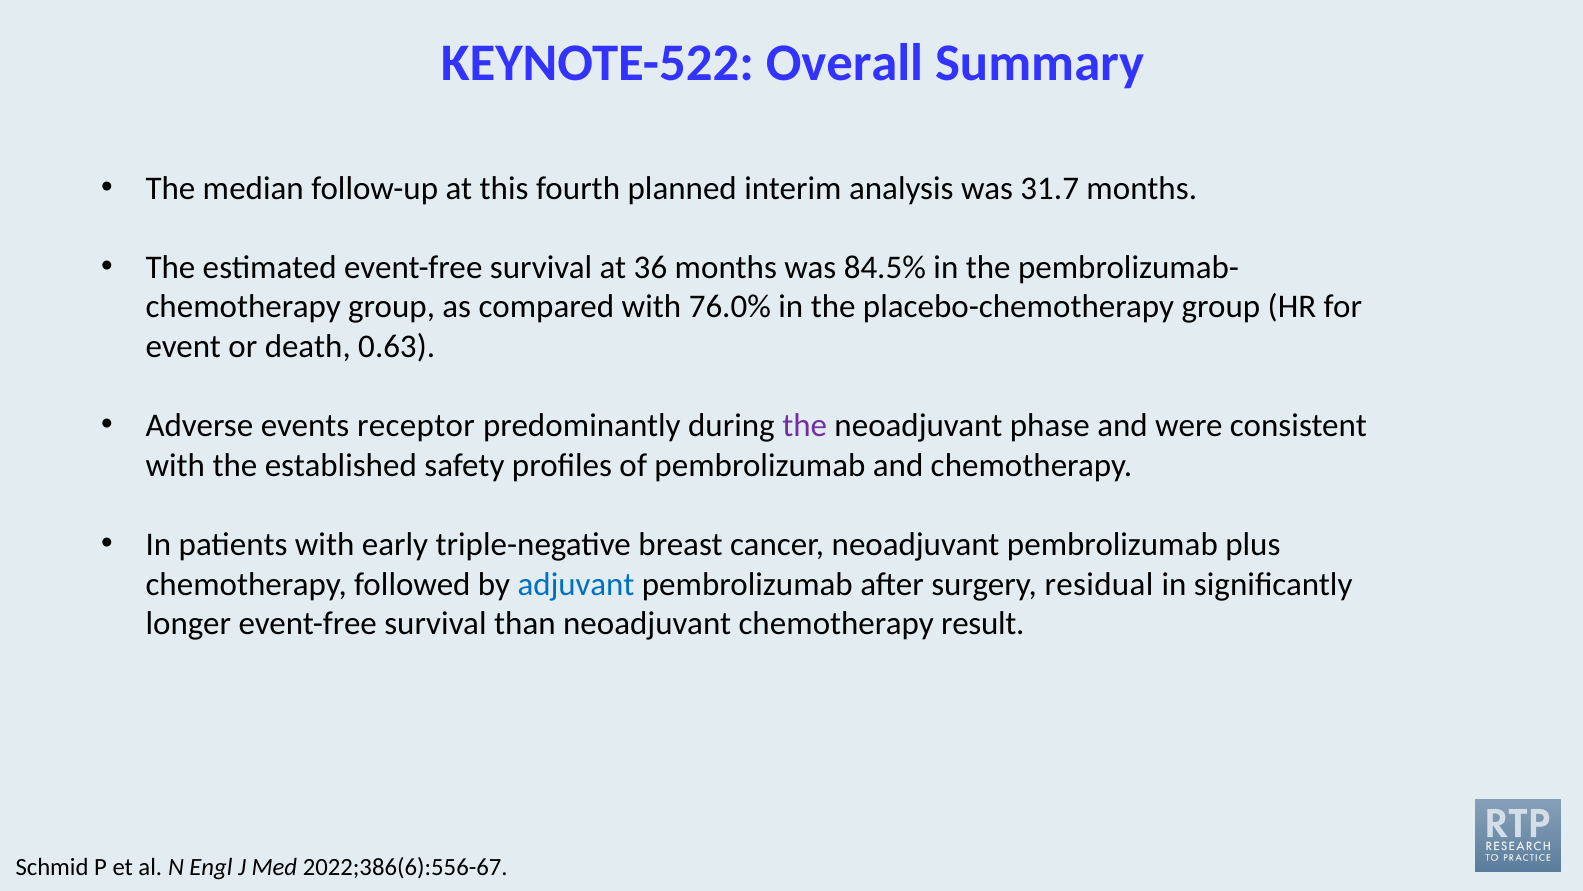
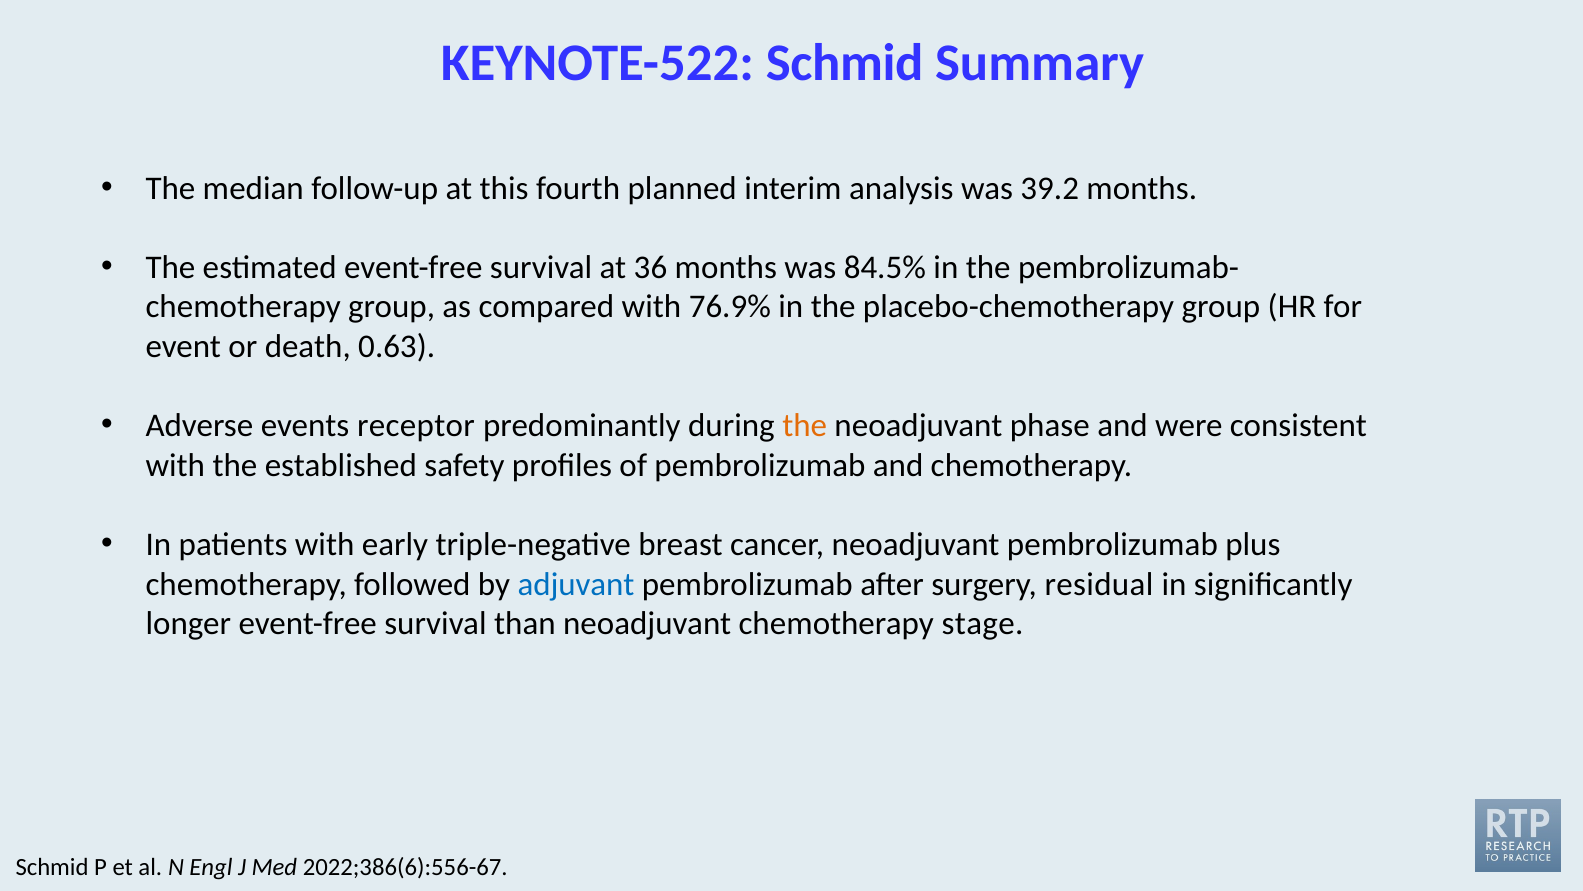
KEYNOTE-522 Overall: Overall -> Schmid
31.7: 31.7 -> 39.2
76.0%: 76.0% -> 76.9%
the at (805, 426) colour: purple -> orange
result: result -> stage
